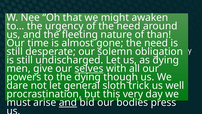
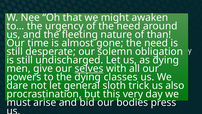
though: though -> classes
well: well -> also
and at (68, 102) underline: present -> none
